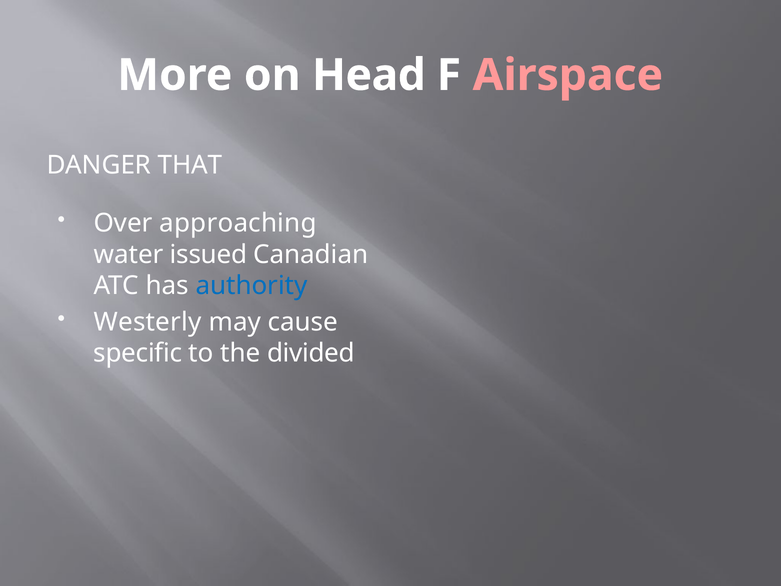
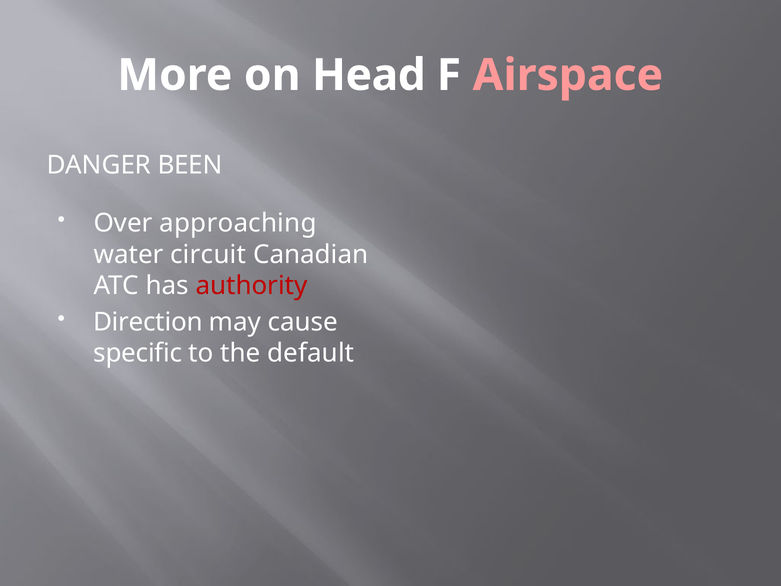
THAT: THAT -> BEEN
issued: issued -> circuit
authority colour: blue -> red
Westerly: Westerly -> Direction
divided: divided -> default
